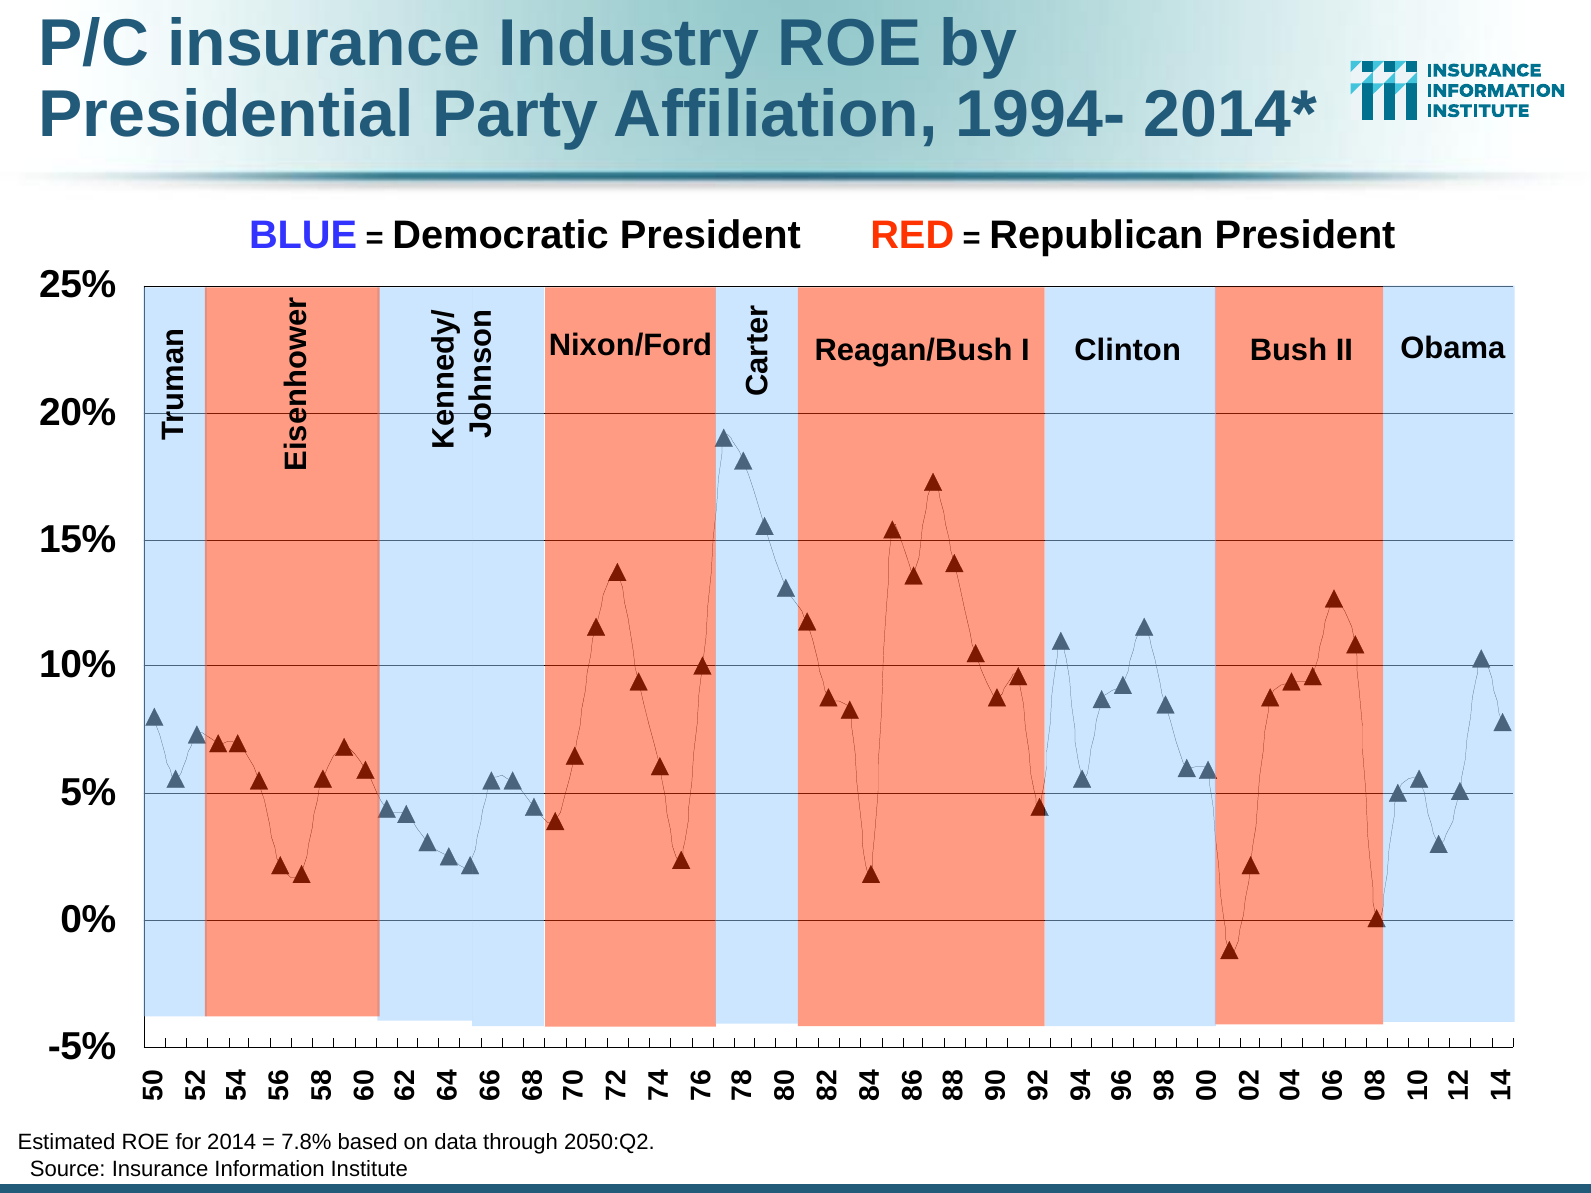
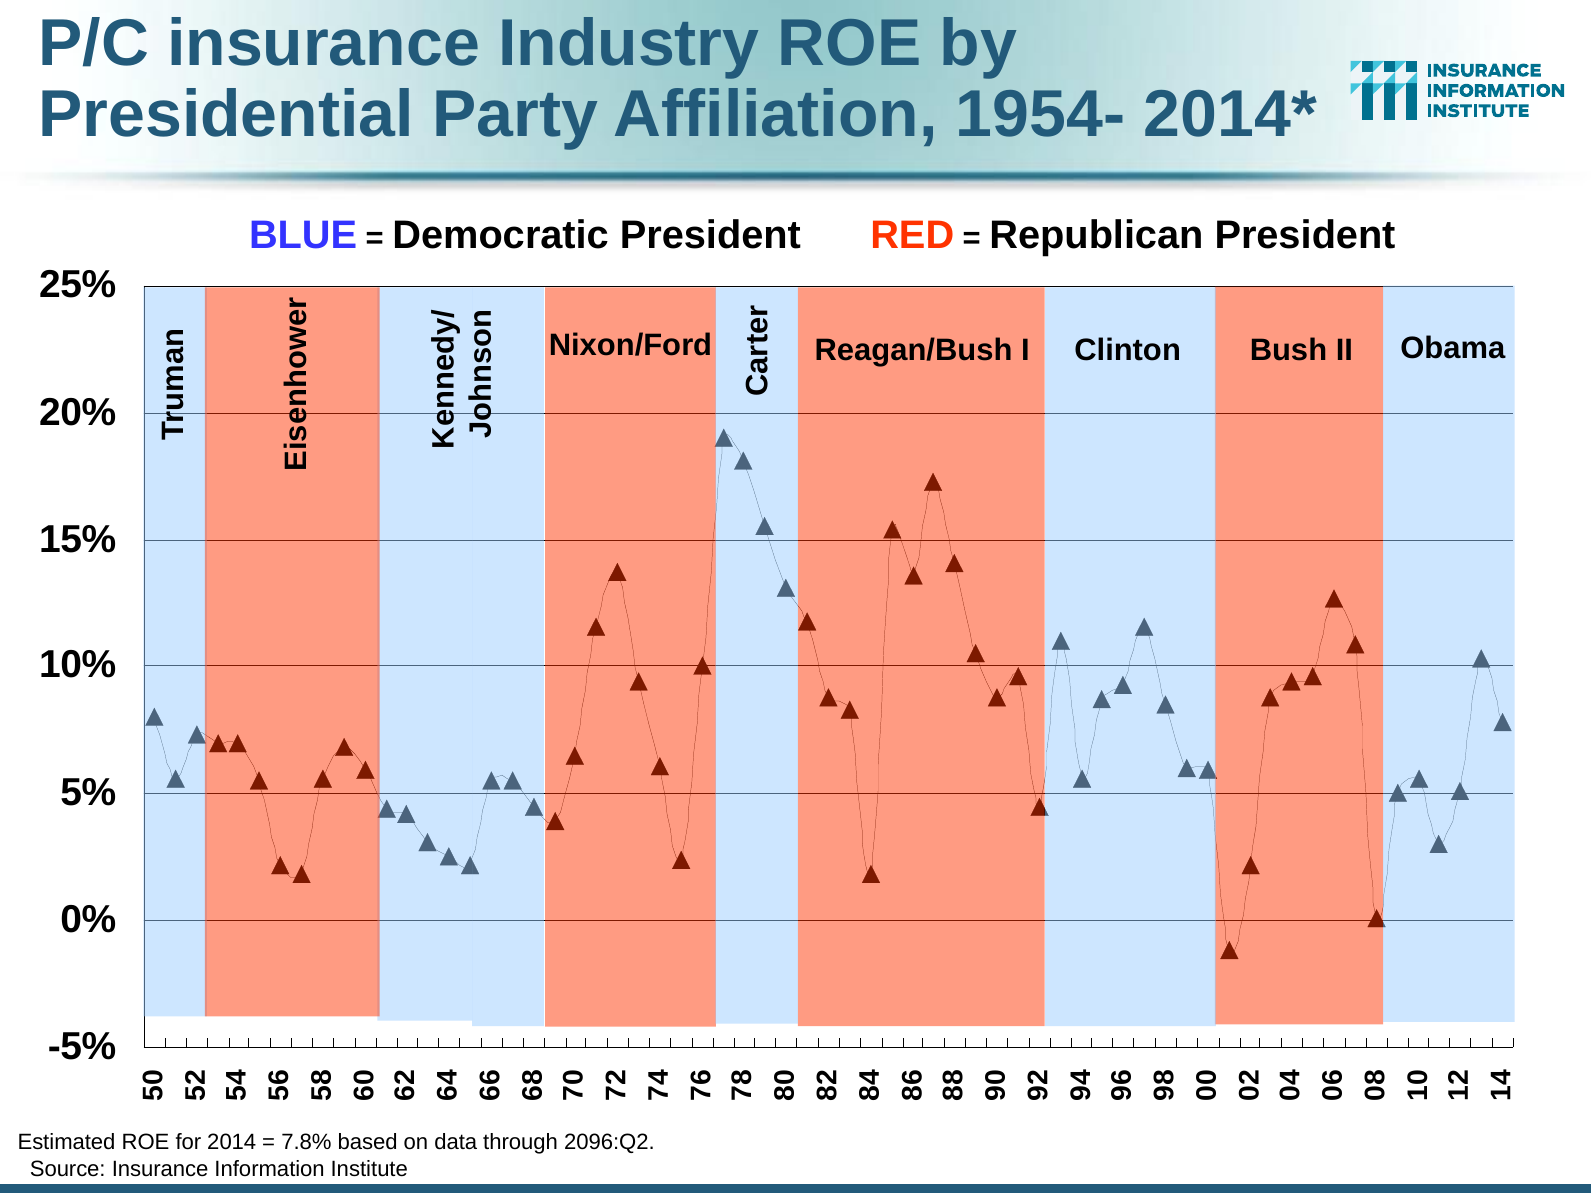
1994-: 1994- -> 1954-
2050:Q2: 2050:Q2 -> 2096:Q2
